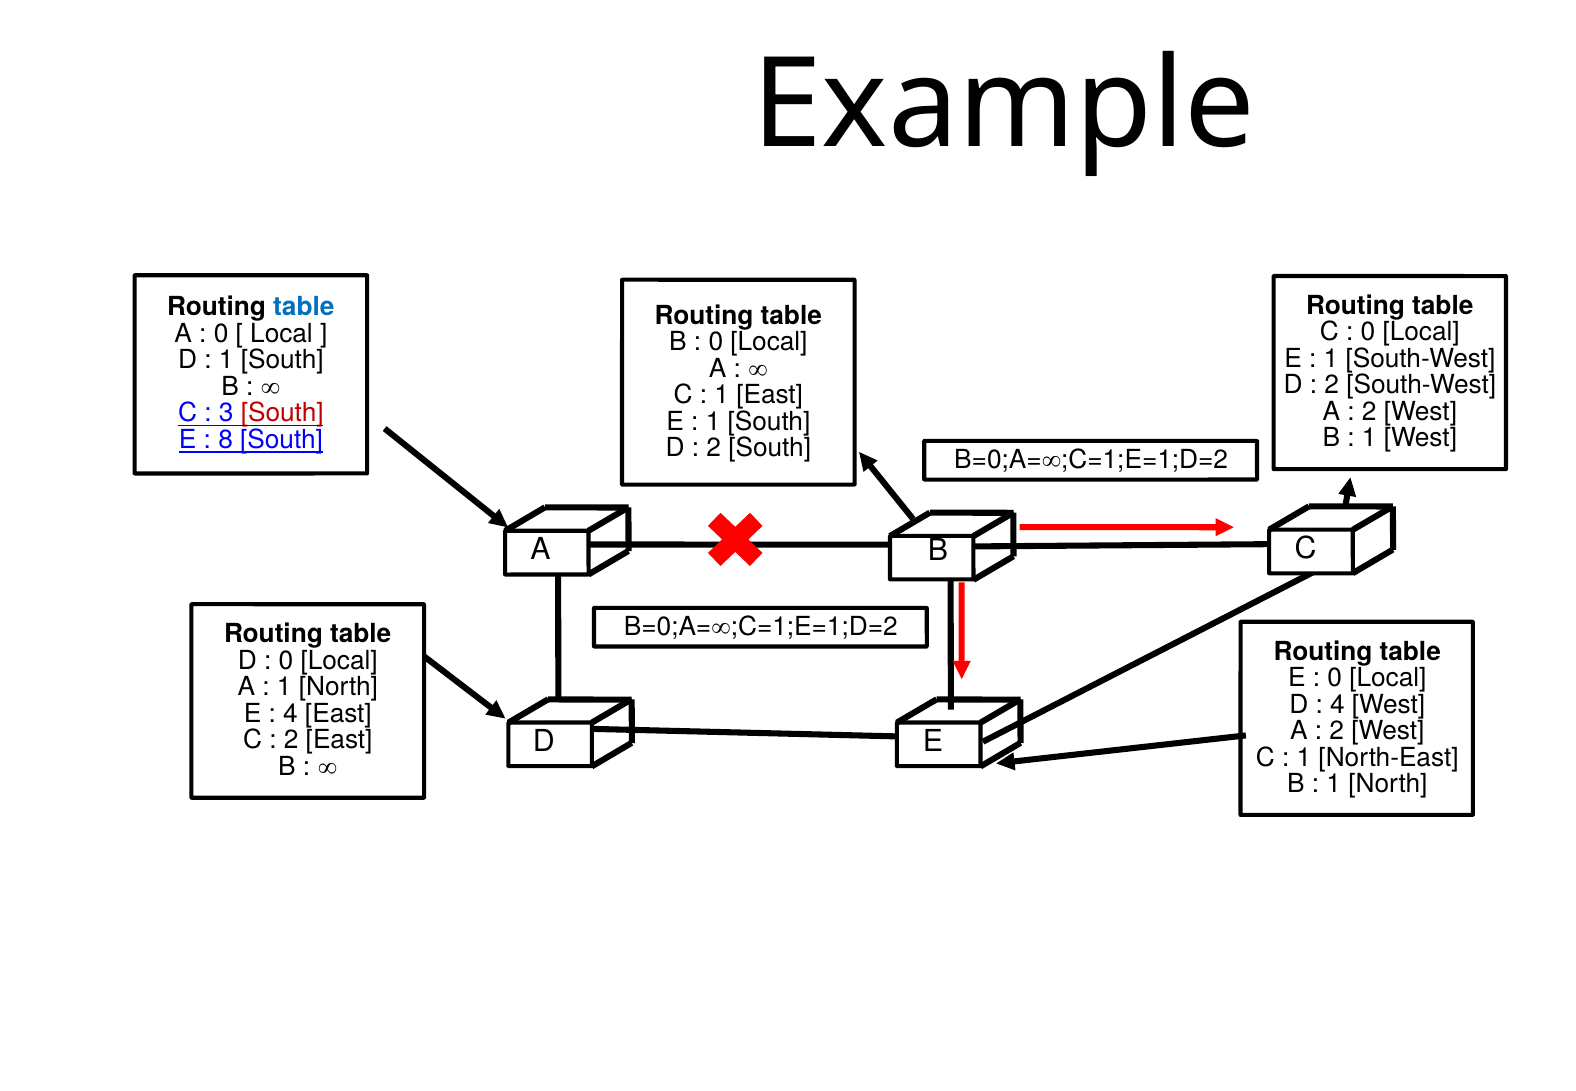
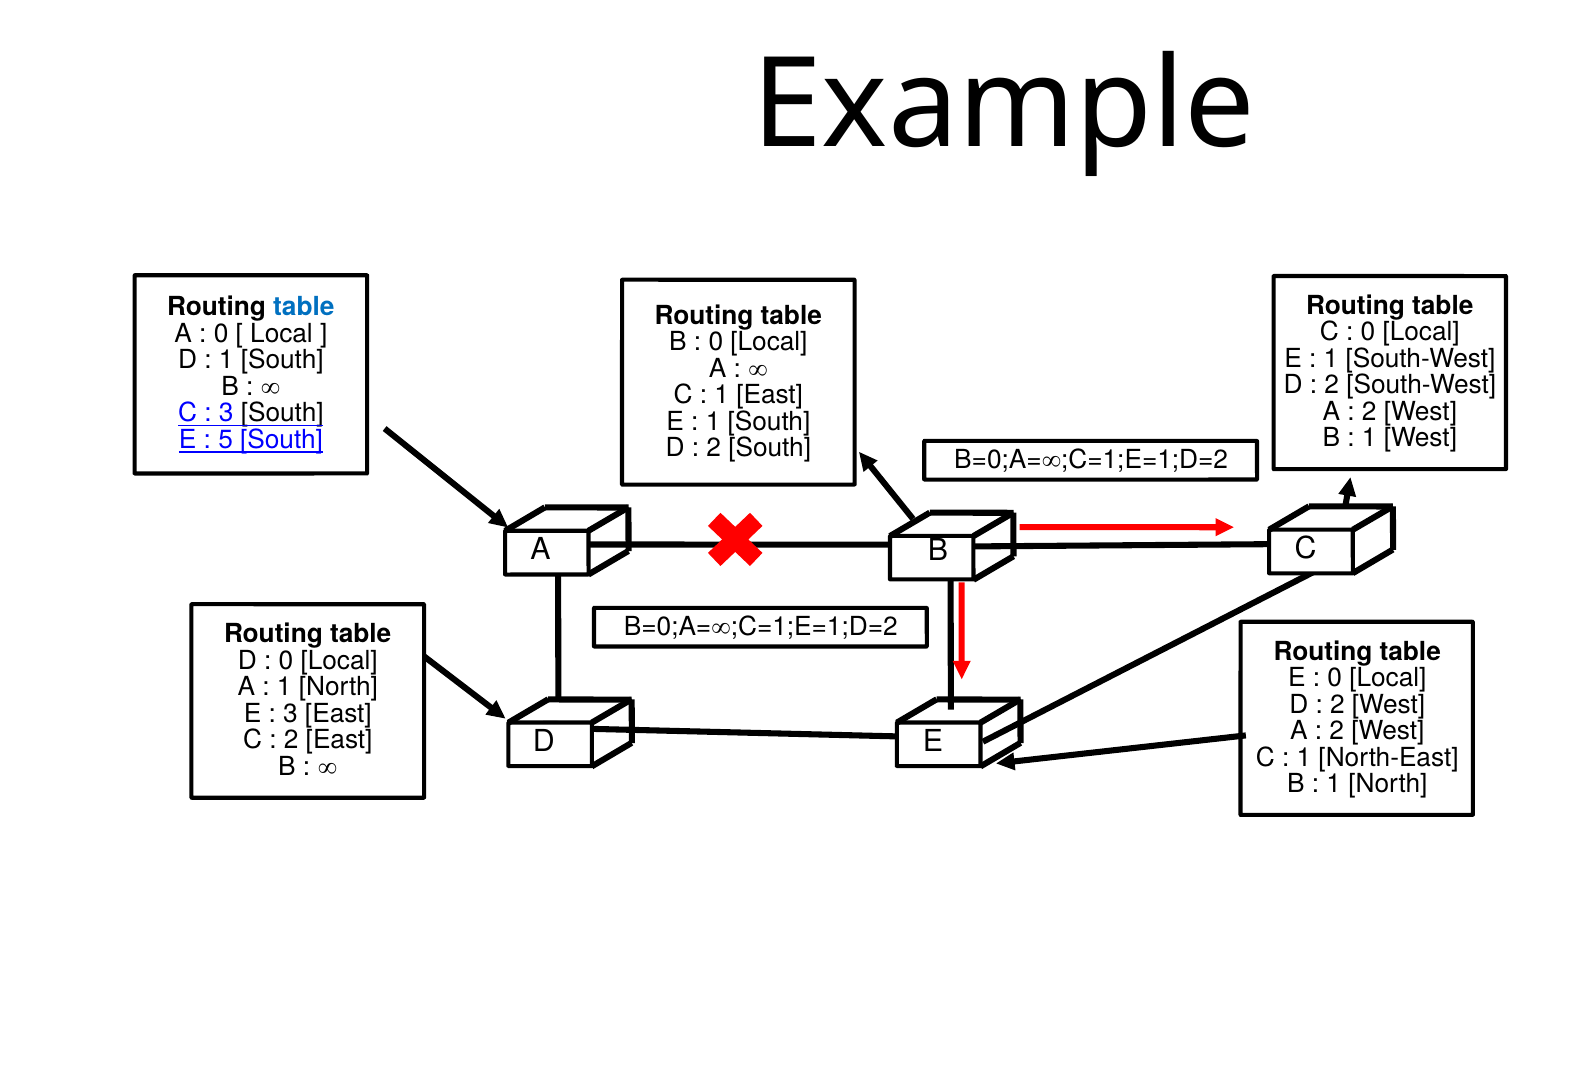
South at (282, 413) colour: red -> black
8: 8 -> 5
4 at (1337, 705): 4 -> 2
4 at (290, 713): 4 -> 3
